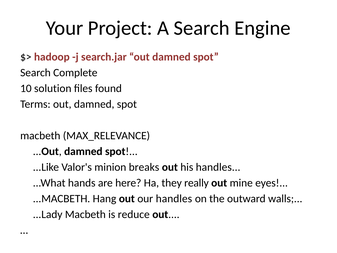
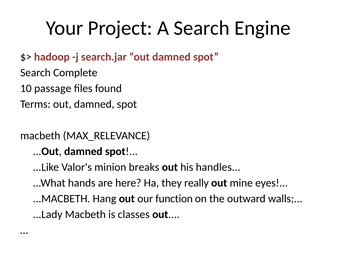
solution: solution -> passage
our handles: handles -> function
reduce: reduce -> classes
